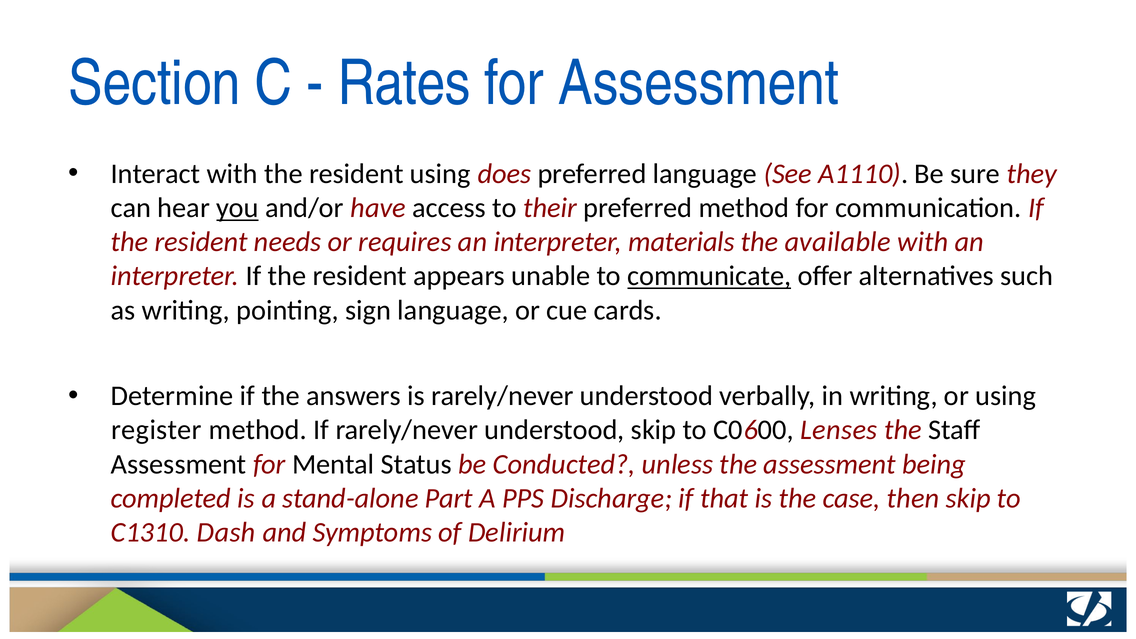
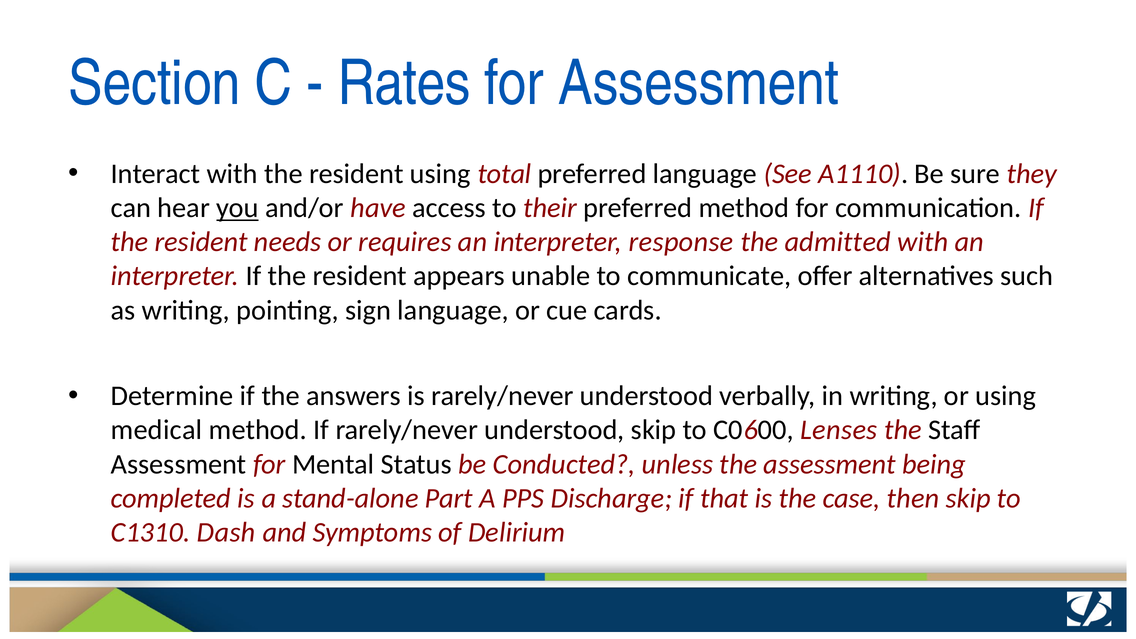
does: does -> total
materials: materials -> response
available: available -> admitted
communicate underline: present -> none
register: register -> medical
